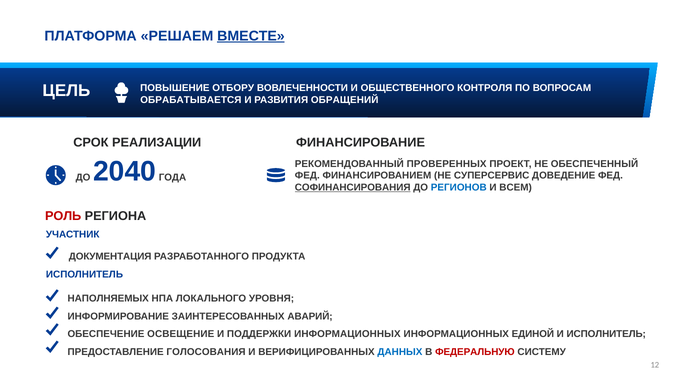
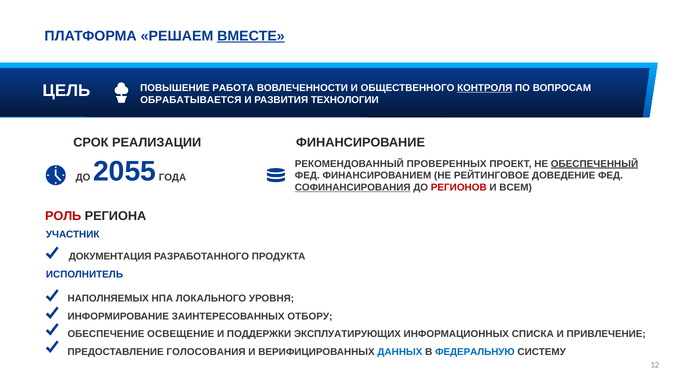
ОТБОРУ: ОТБОРУ -> РАБОТА
КОНТРОЛЯ underline: none -> present
ОБРАЩЕНИЙ: ОБРАЩЕНИЙ -> ТЕХНОЛОГИИ
ОБЕСПЕЧЕННЫЙ underline: none -> present
СУПЕРСЕРВИС: СУПЕРСЕРВИС -> РЕЙТИНГОВОЕ
2040: 2040 -> 2055
РЕГИОНОВ colour: blue -> red
АВАРИЙ: АВАРИЙ -> ОТБОРУ
ПОДДЕРЖКИ ИНФОРМАЦИОННЫХ: ИНФОРМАЦИОННЫХ -> ЭКСПЛУАТИРУЮЩИХ
ЕДИНОЙ: ЕДИНОЙ -> СПИСКА
И ИСПОЛНИТЕЛЬ: ИСПОЛНИТЕЛЬ -> ПРИВЛЕЧЕНИЕ
ФЕДЕРАЛЬНУЮ colour: red -> blue
